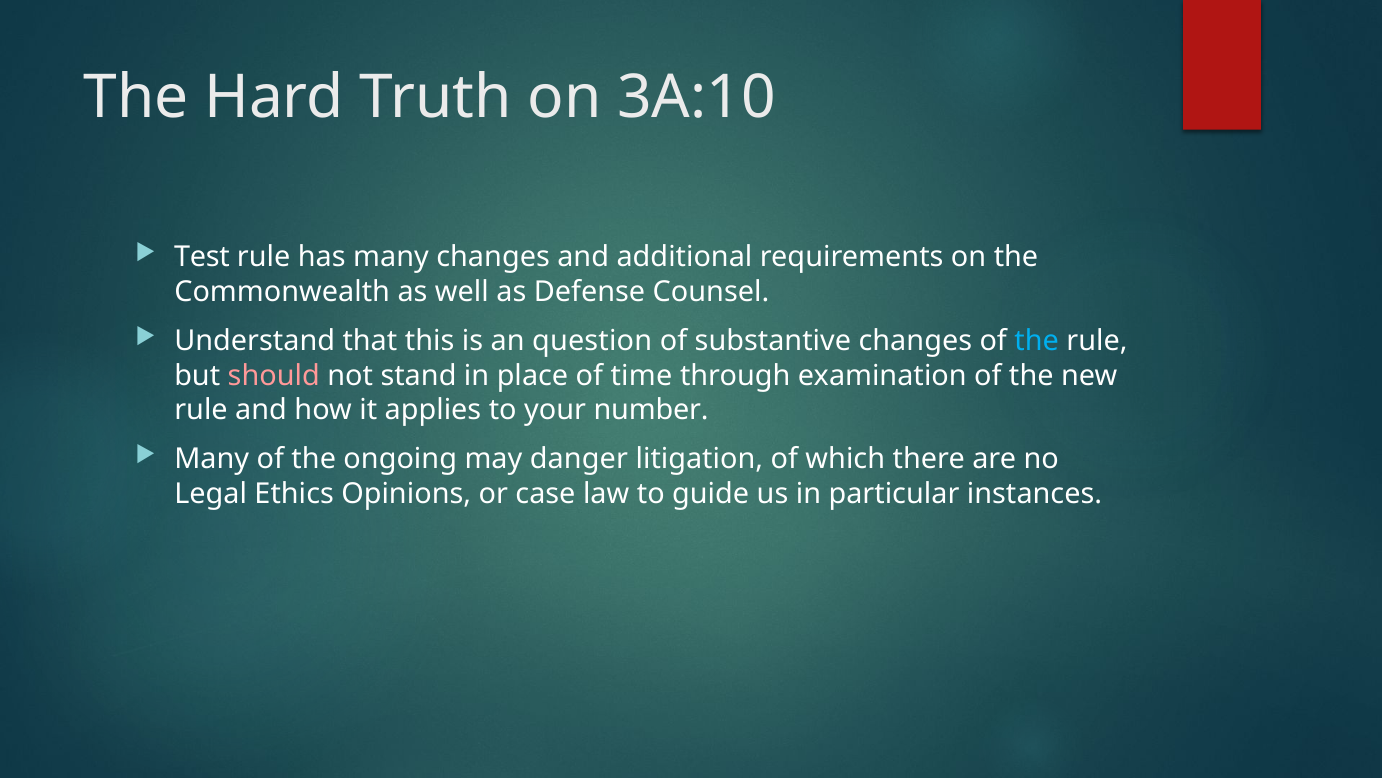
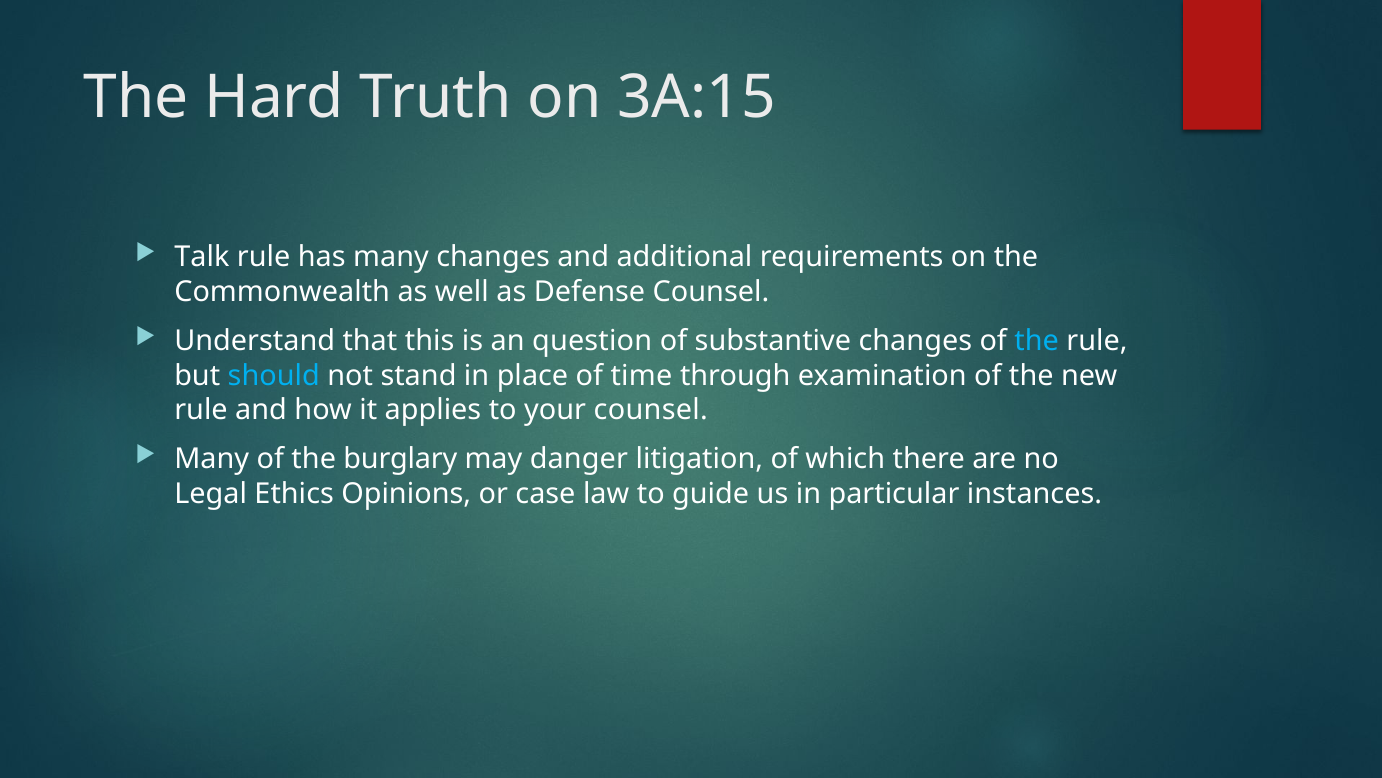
3A:10: 3A:10 -> 3A:15
Test: Test -> Talk
should colour: pink -> light blue
your number: number -> counsel
ongoing: ongoing -> burglary
